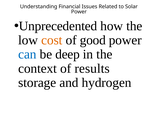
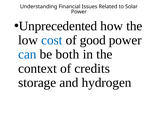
cost colour: orange -> blue
deep: deep -> both
results: results -> credits
